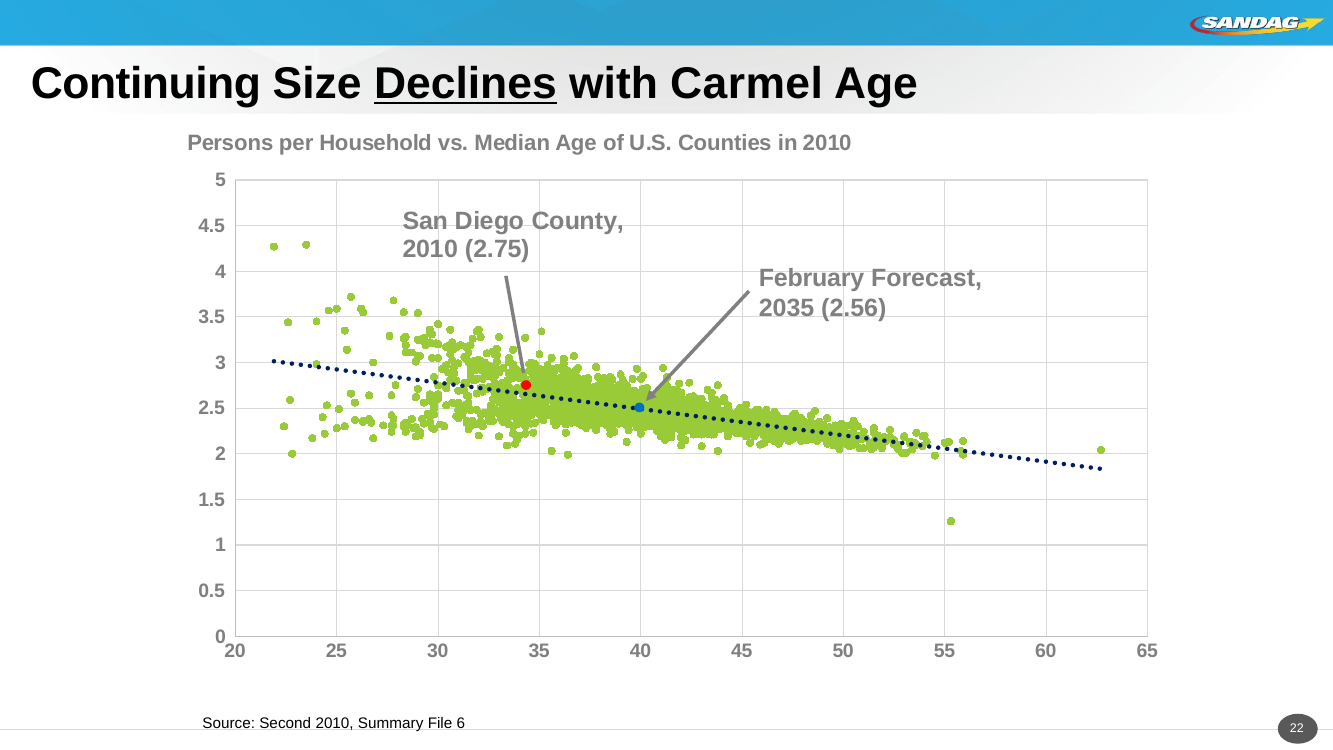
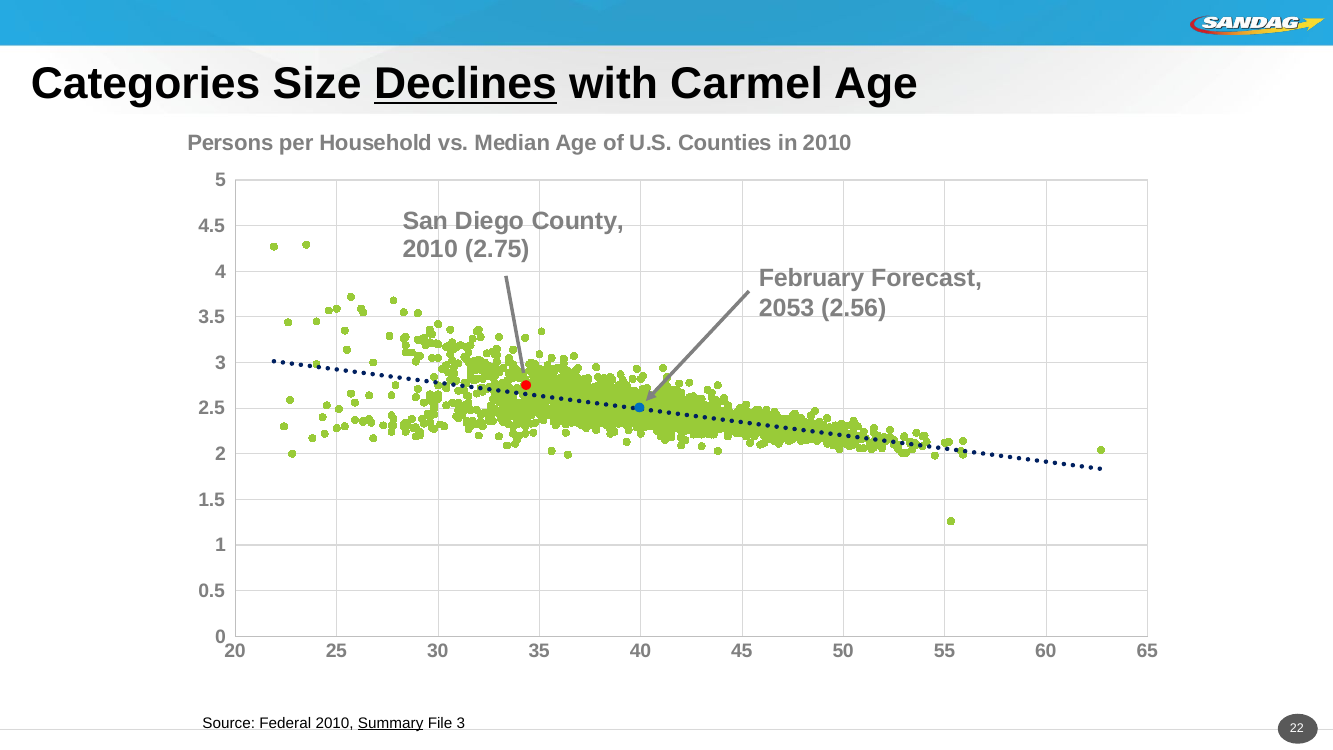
Continuing: Continuing -> Categories
2035: 2035 -> 2053
Second: Second -> Federal
Summary underline: none -> present
File 6: 6 -> 3
